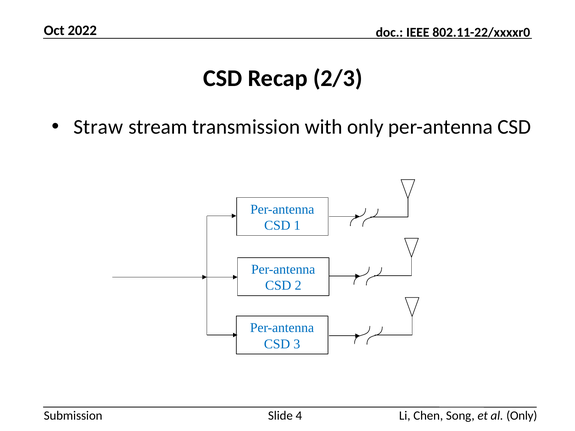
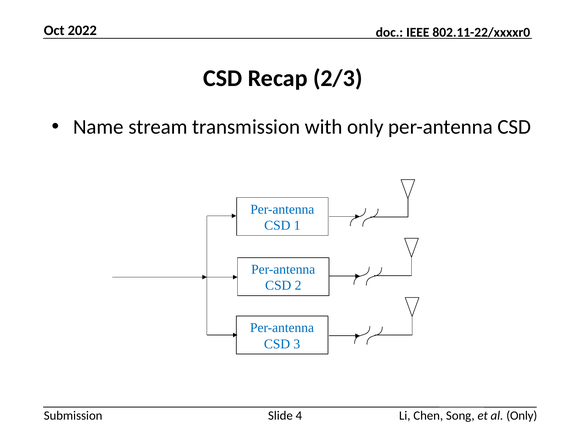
Straw: Straw -> Name
